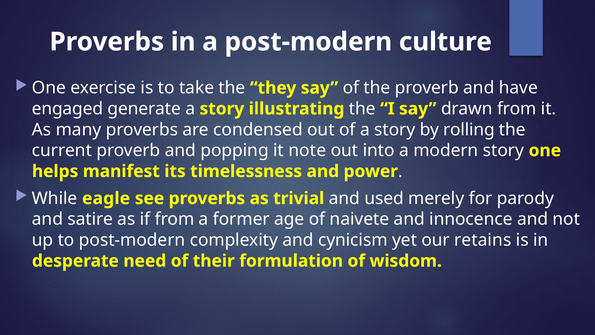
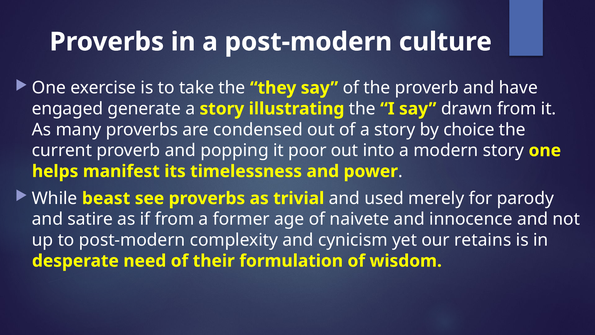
rolling: rolling -> choice
note: note -> poor
eagle: eagle -> beast
